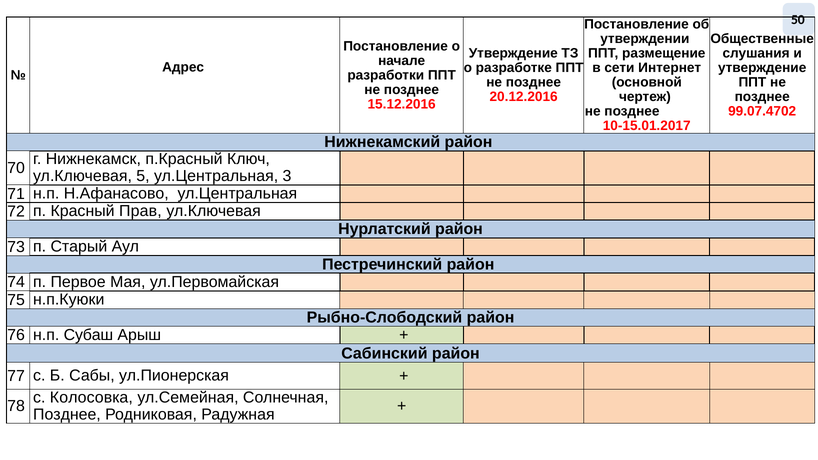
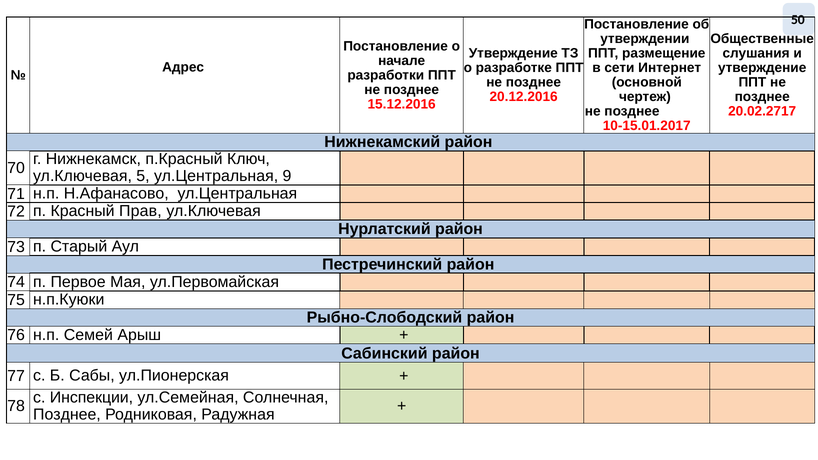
99.07.4702: 99.07.4702 -> 20.02.2717
3: 3 -> 9
Субаш: Субаш -> Семей
Колосовка: Колосовка -> Инспекции
